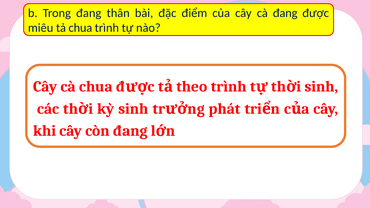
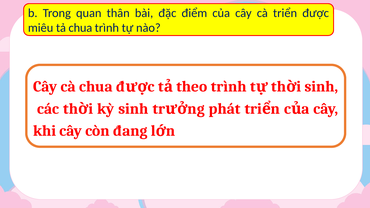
Trong đang: đang -> quan
cà đang: đang -> triển
